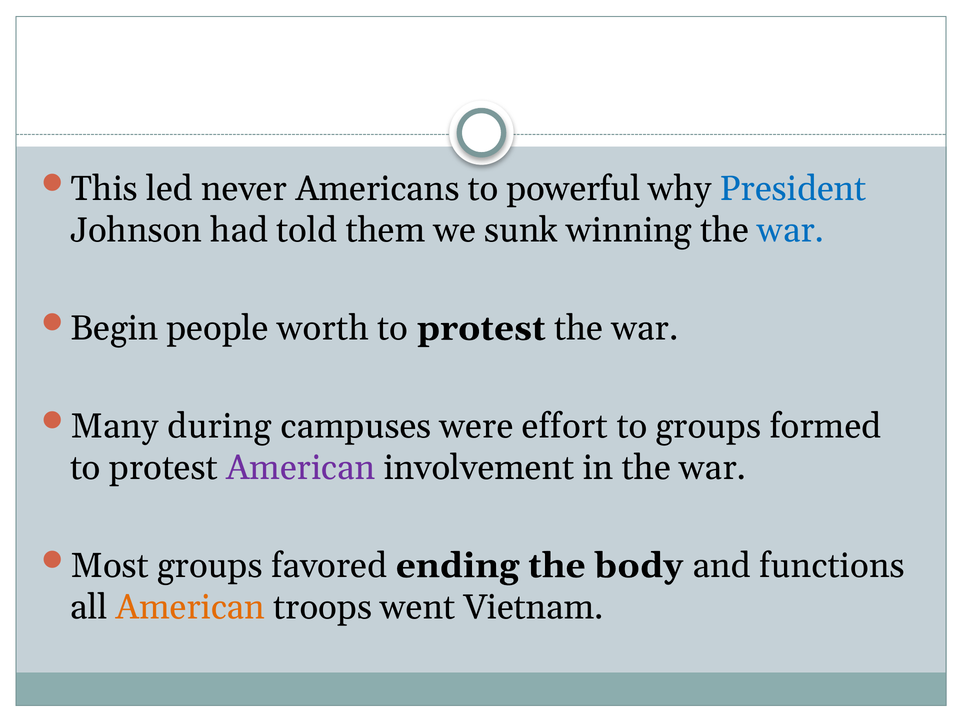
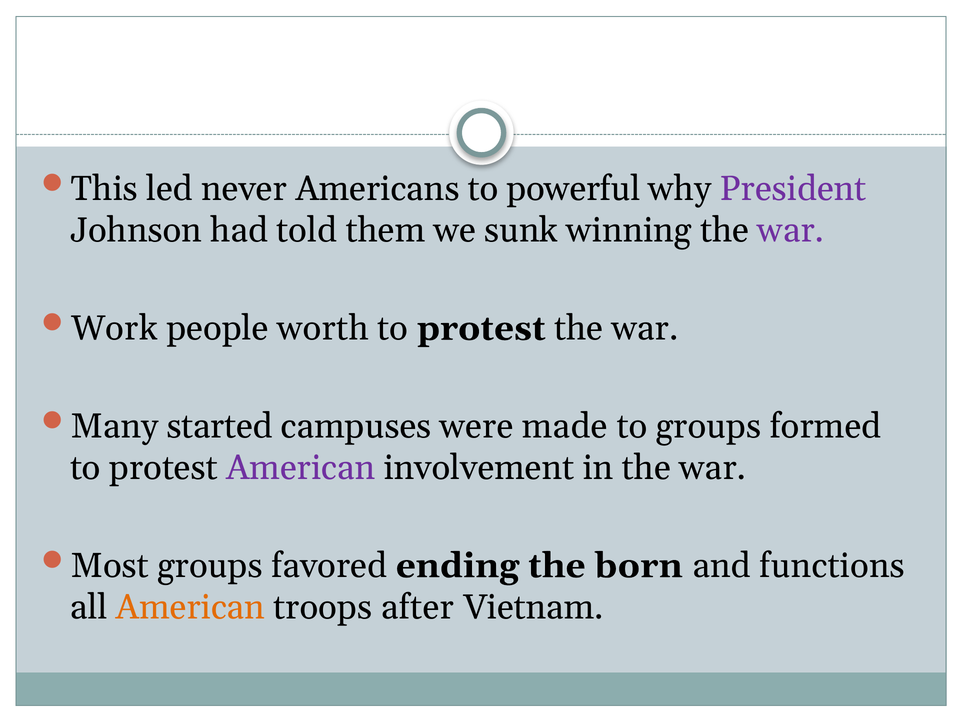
President colour: blue -> purple
war at (791, 231) colour: blue -> purple
Begin: Begin -> Work
during: during -> started
effort: effort -> made
body: body -> born
went: went -> after
